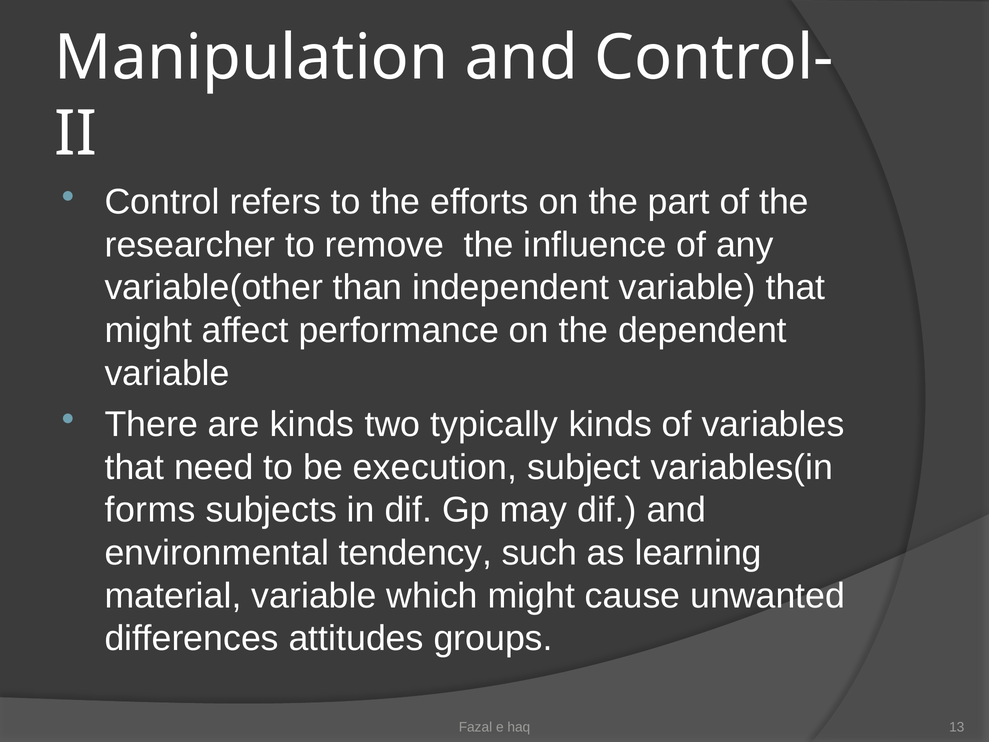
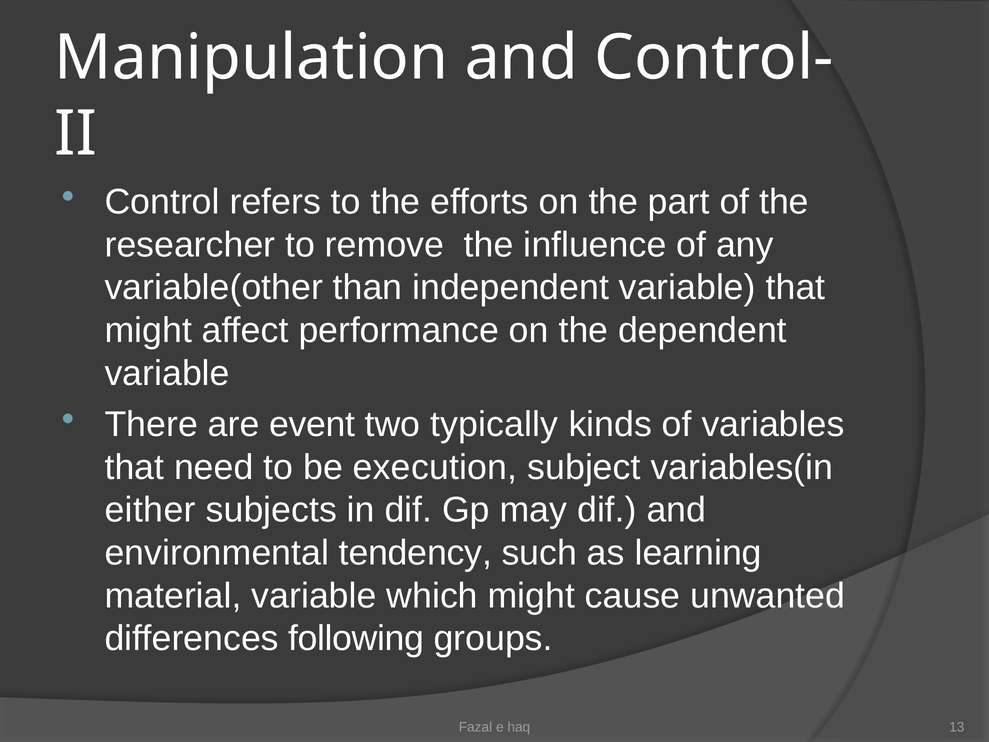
are kinds: kinds -> event
forms: forms -> either
attitudes: attitudes -> following
